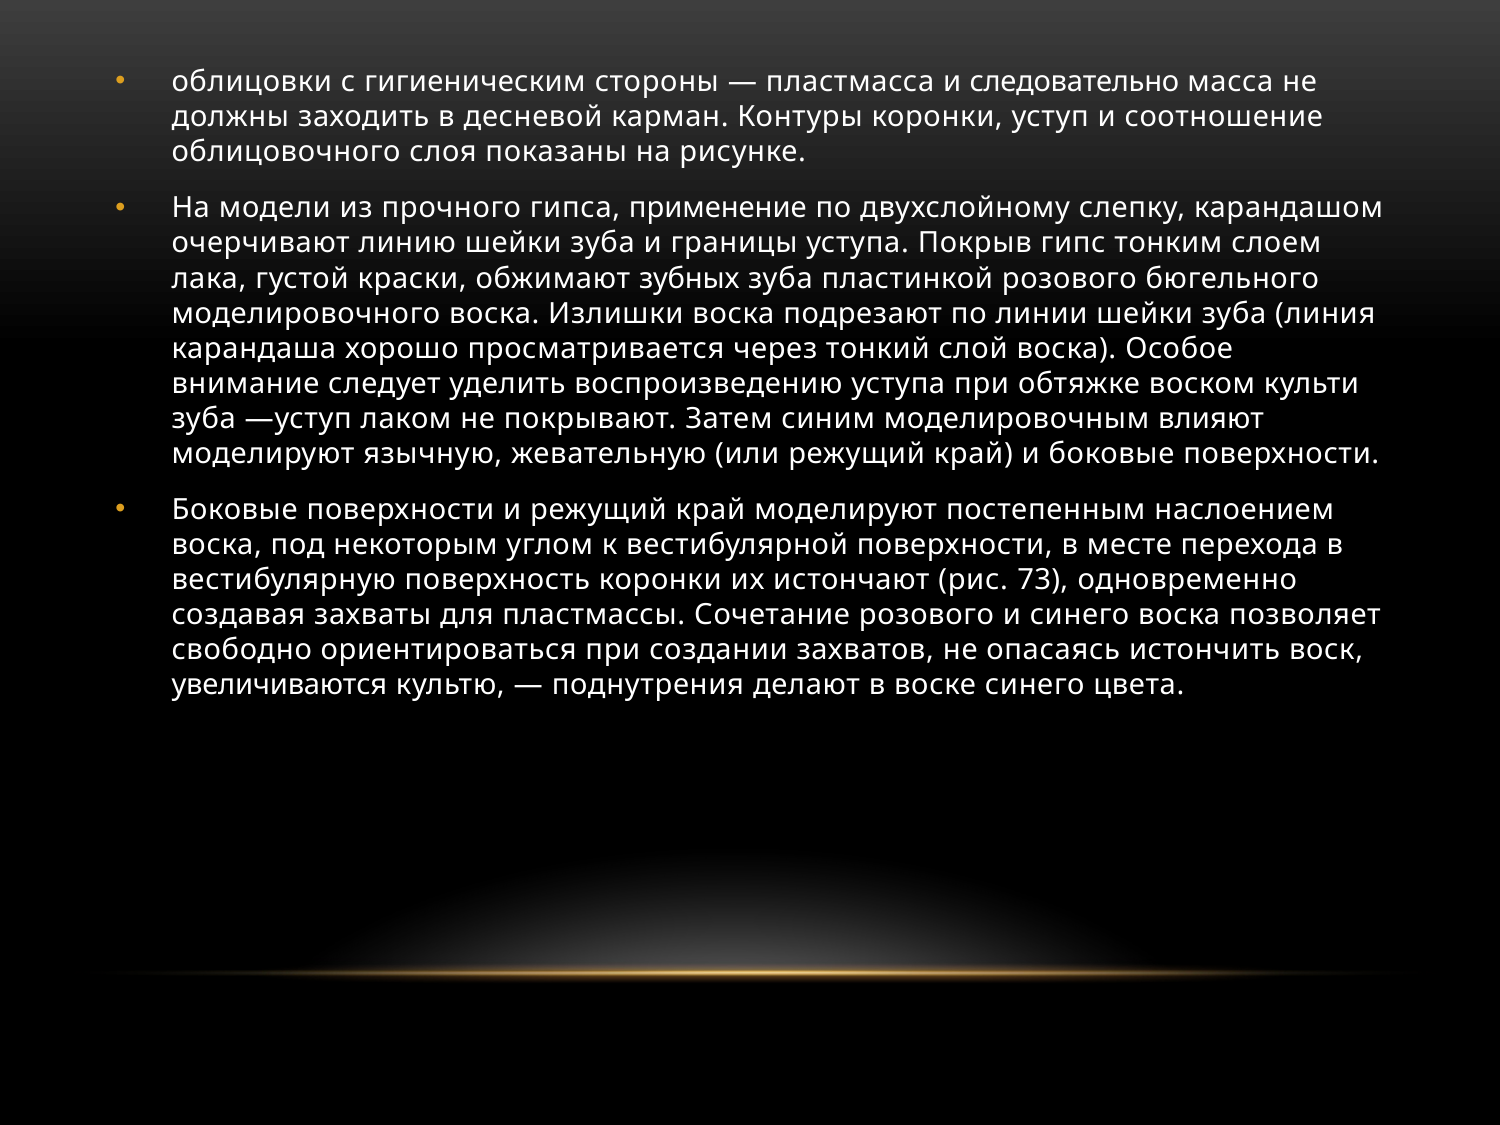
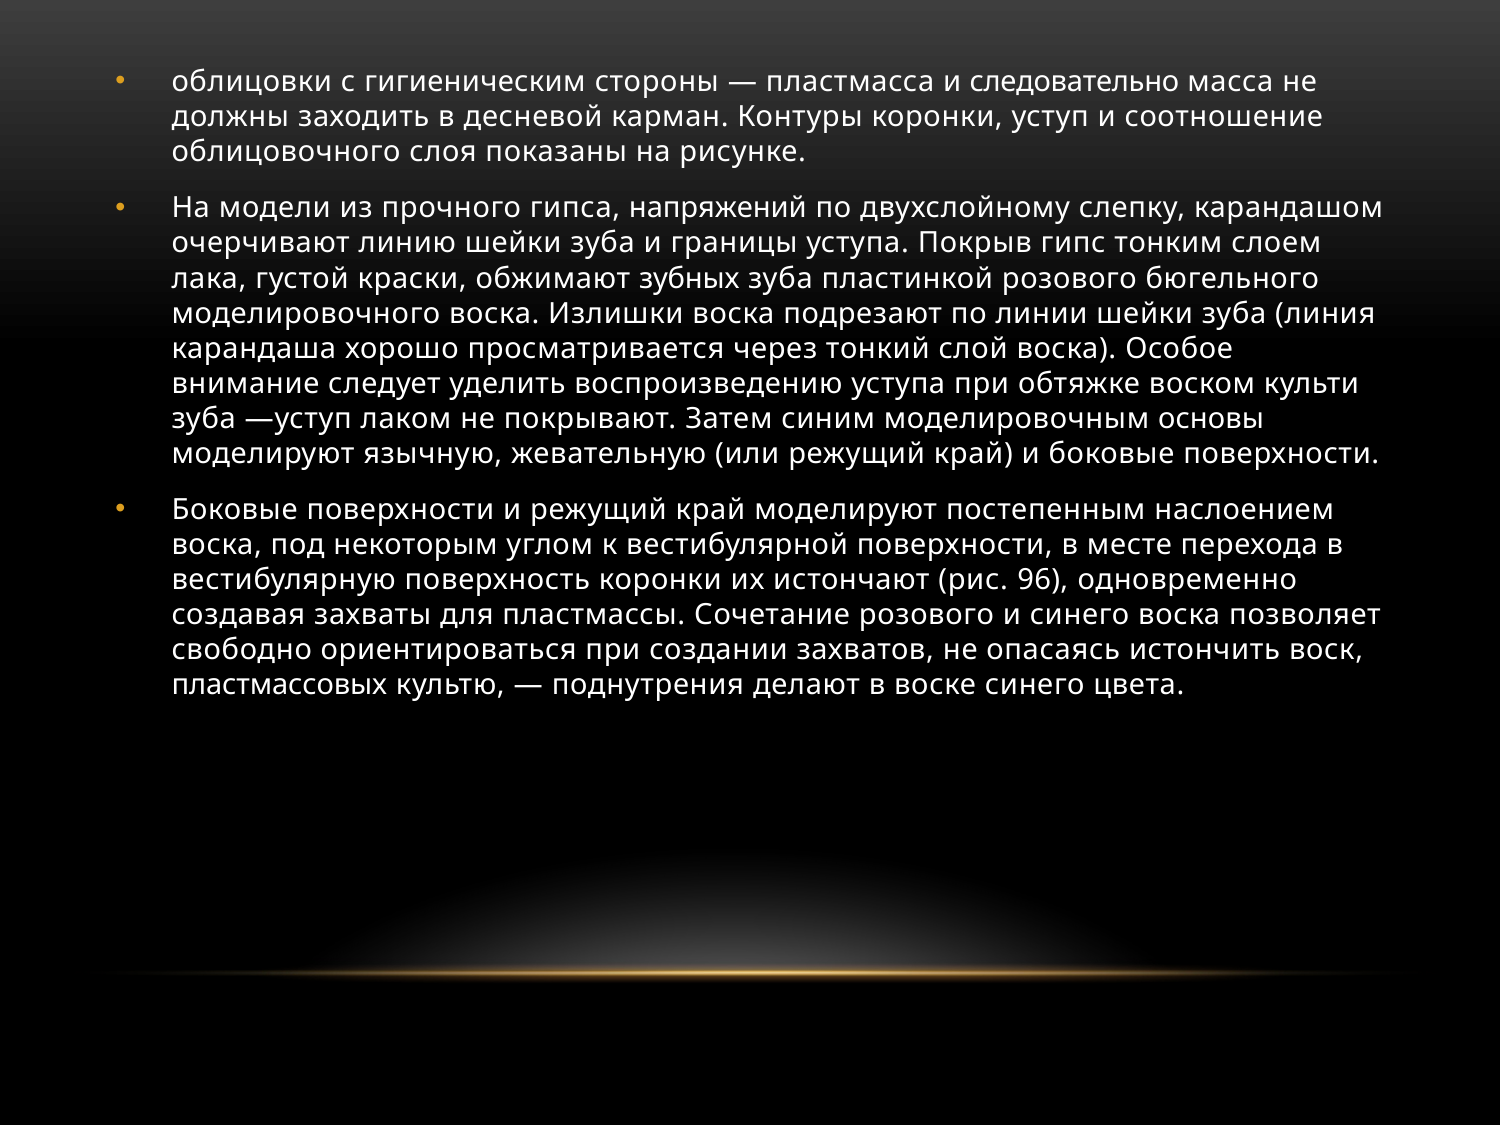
применение: применение -> напряжений
влияют: влияют -> основы
73: 73 -> 96
увеличиваются: увеличиваются -> пластмассовых
